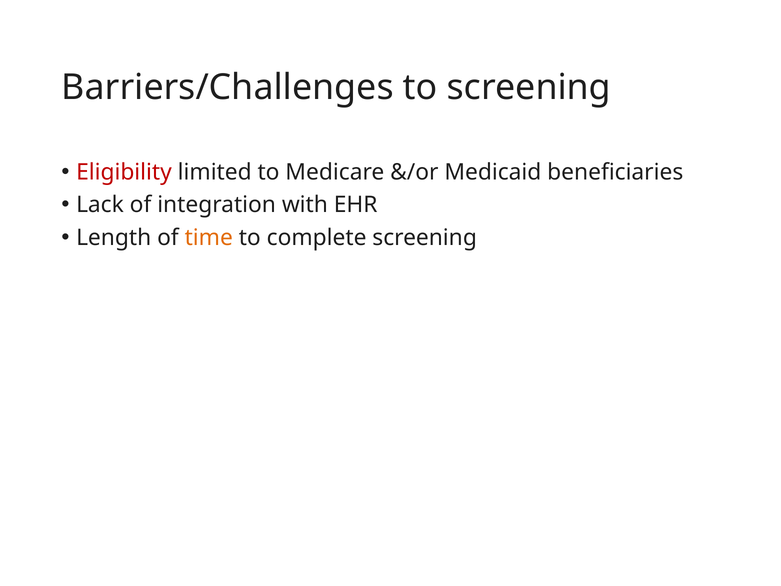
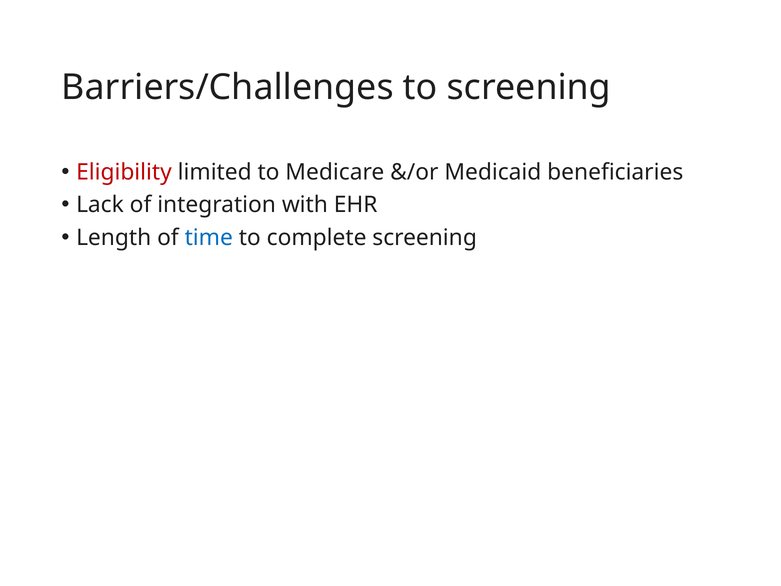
time colour: orange -> blue
